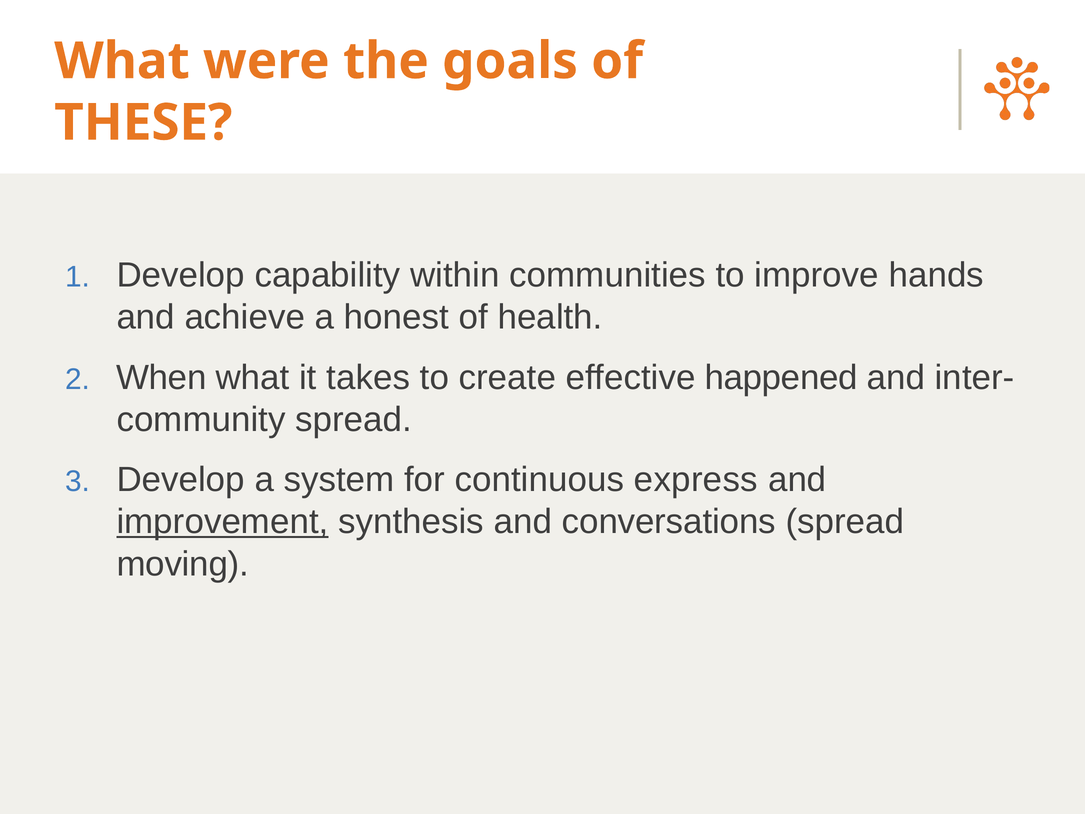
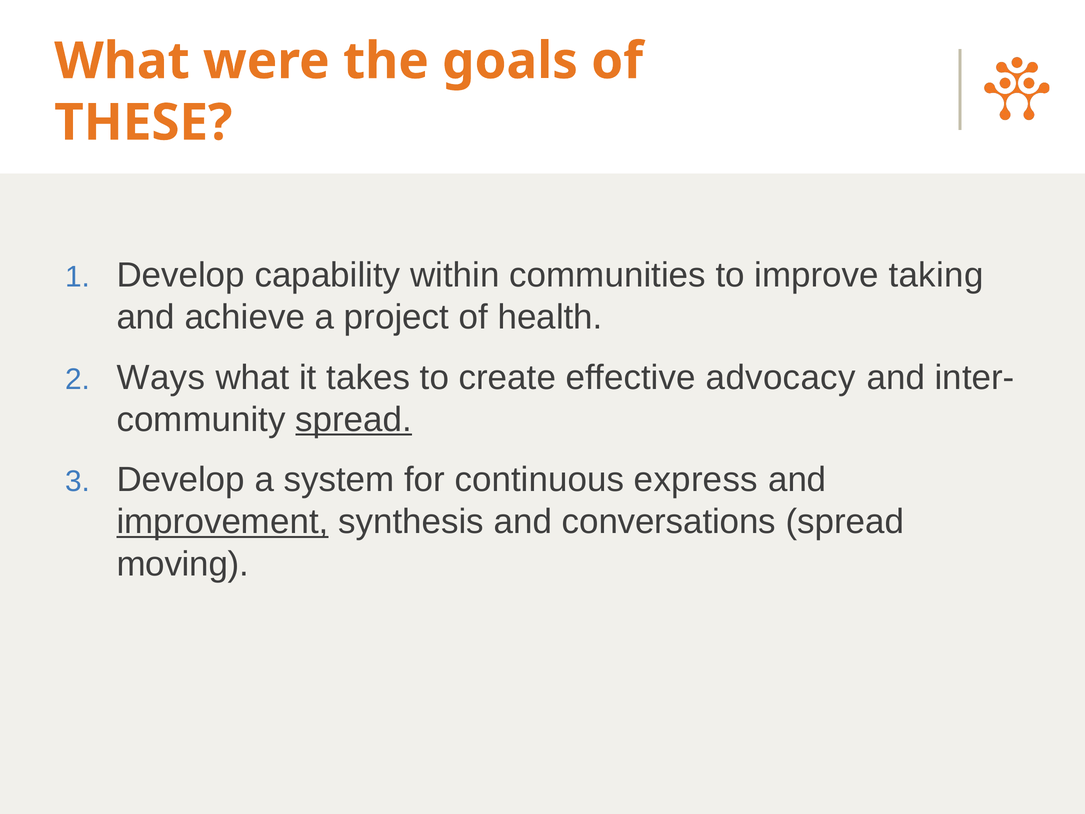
hands: hands -> taking
honest: honest -> project
When: When -> Ways
happened: happened -> advocacy
spread at (354, 420) underline: none -> present
